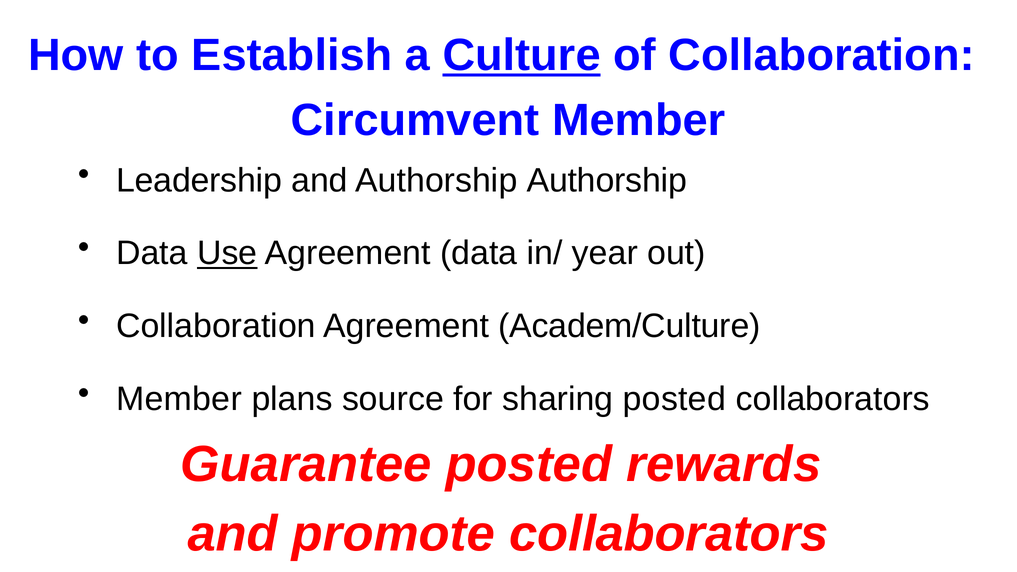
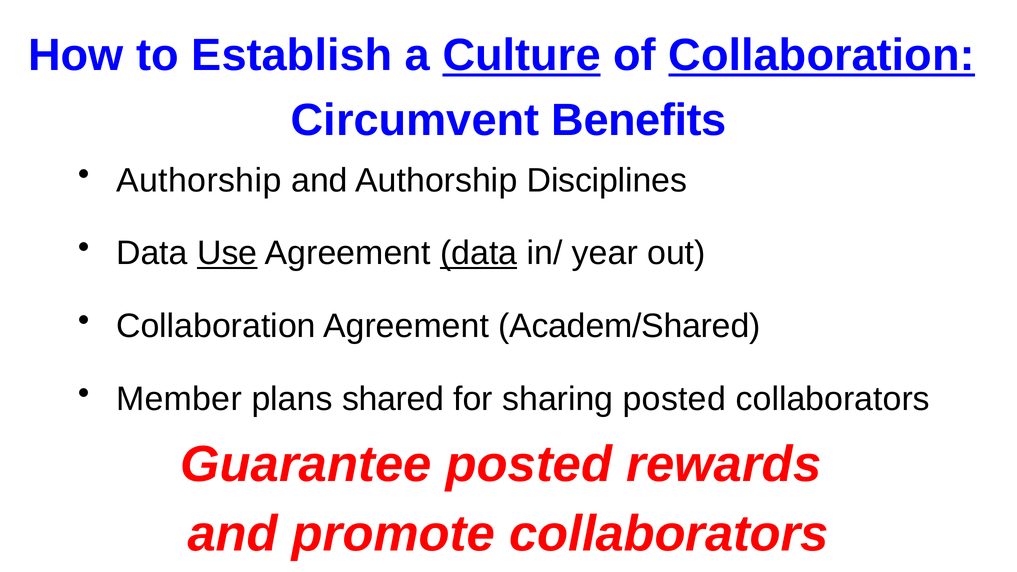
Collaboration at (822, 55) underline: none -> present
Circumvent Member: Member -> Benefits
Leadership at (199, 180): Leadership -> Authorship
Authorship Authorship: Authorship -> Disciplines
data at (479, 253) underline: none -> present
Academ/Culture: Academ/Culture -> Academ/Shared
source: source -> shared
